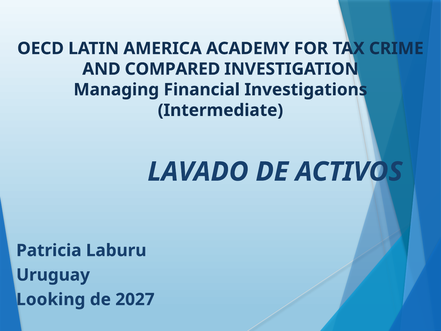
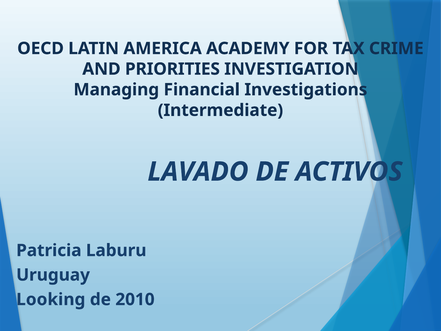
COMPARED: COMPARED -> PRIORITIES
2027: 2027 -> 2010
